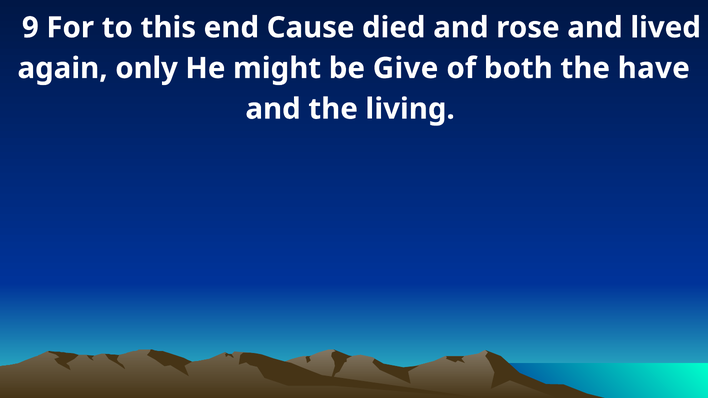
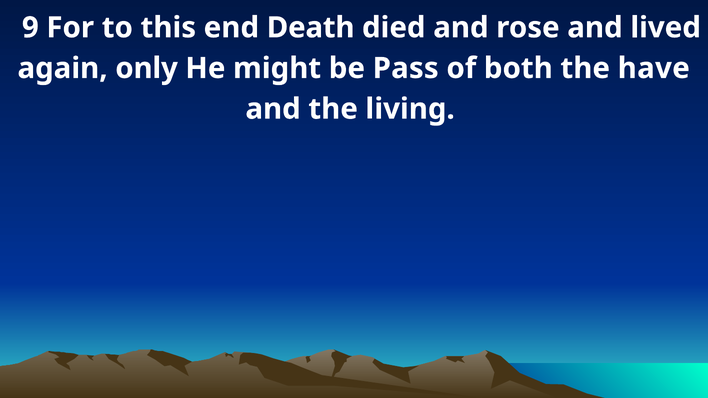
Cause: Cause -> Death
Give: Give -> Pass
